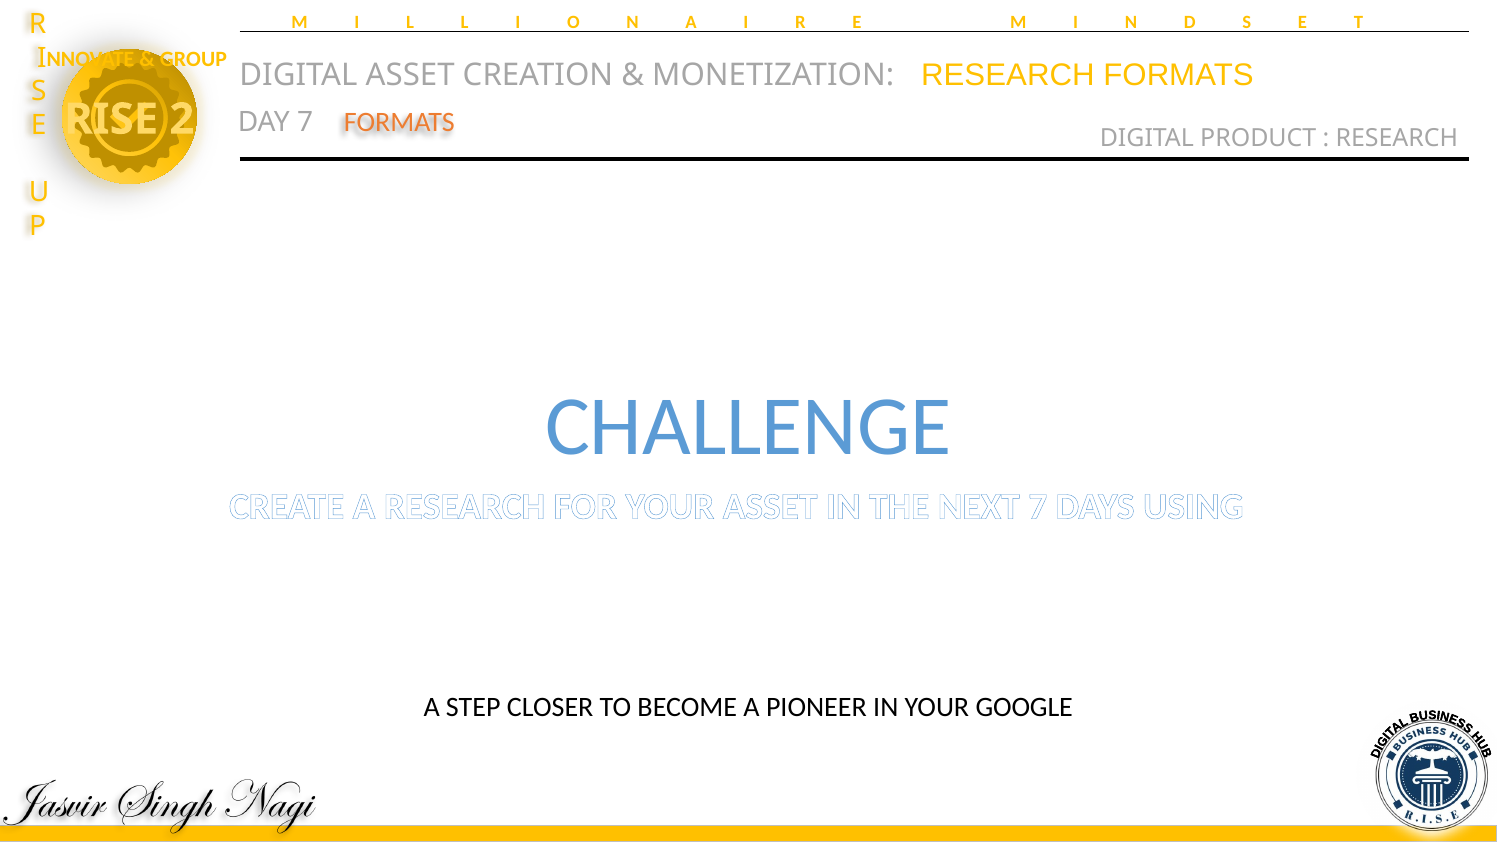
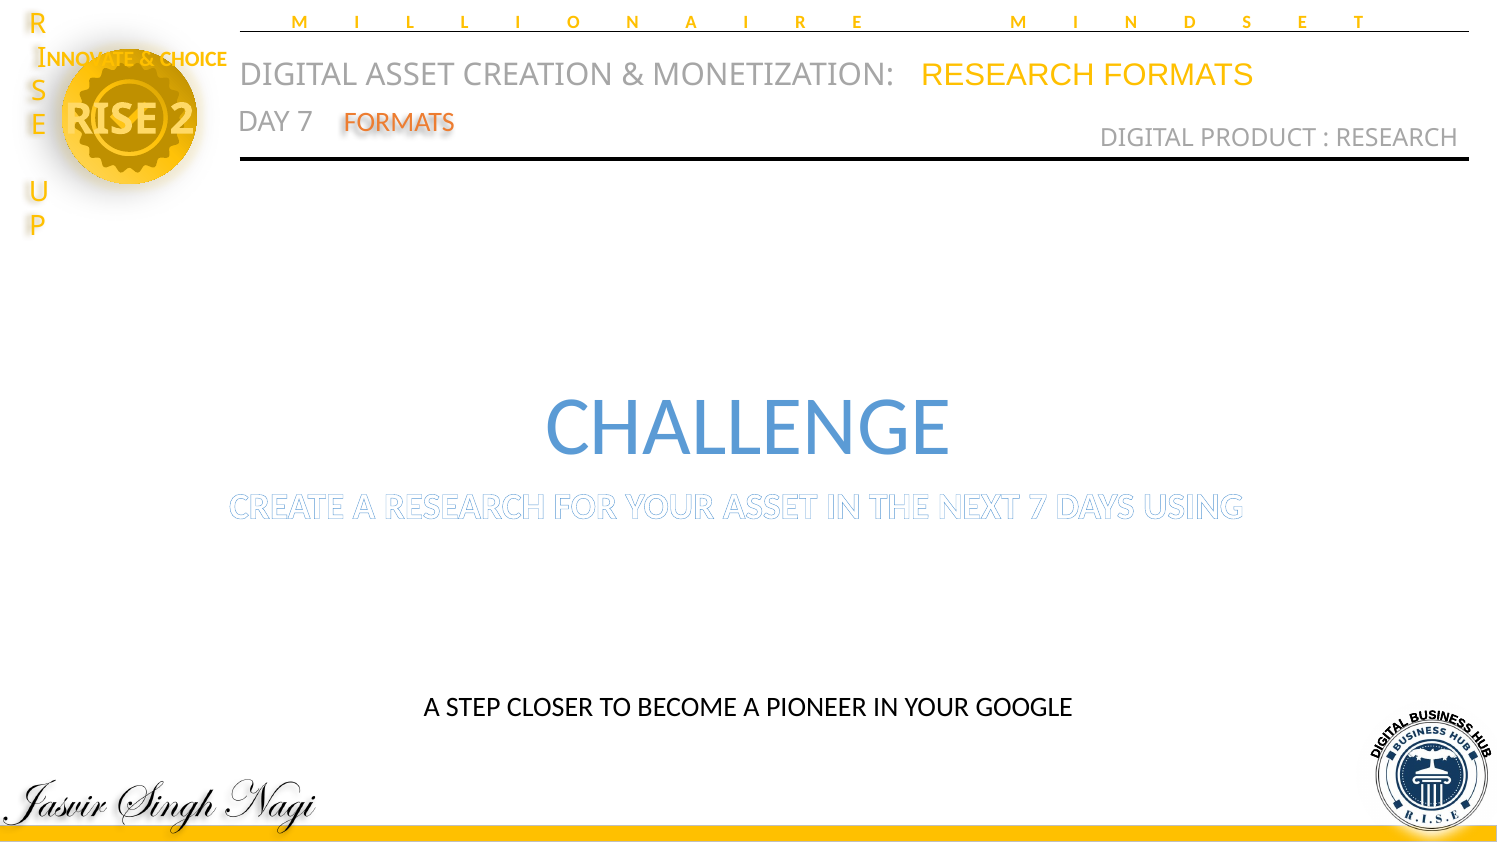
GROUP: GROUP -> CHOICE
